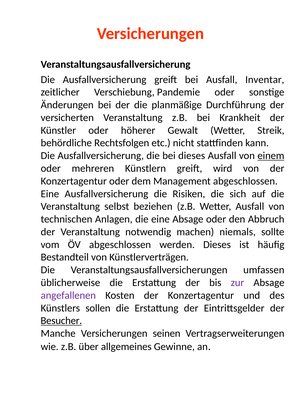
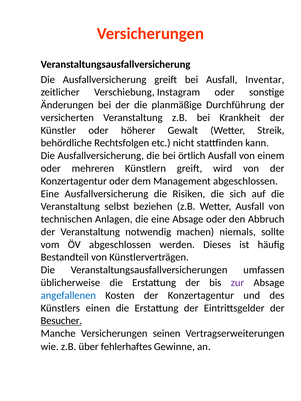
Pandemie: Pandemie -> Instagram
bei dieses: dieses -> örtlich
einem underline: present -> none
angefallenen colour: purple -> blue
sollen: sollen -> einen
allgemeines: allgemeines -> fehlerhaftes
